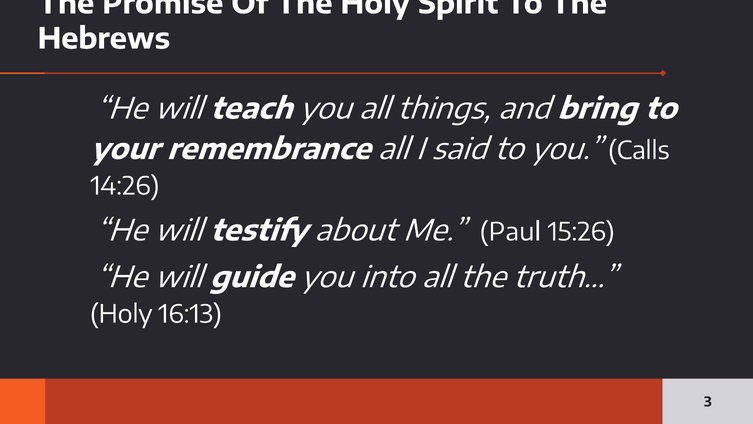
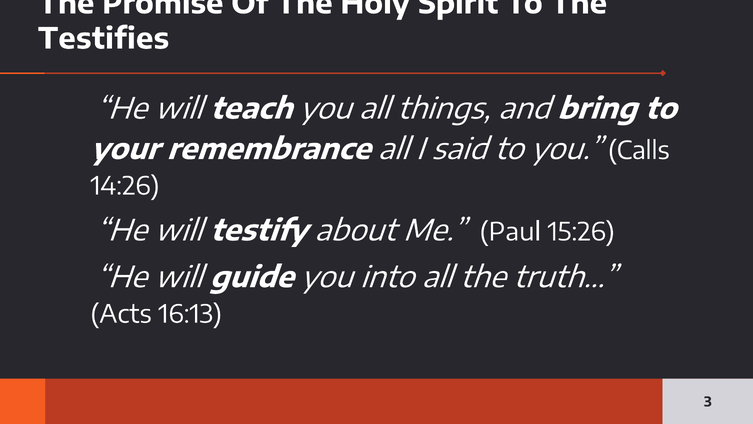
Hebrews: Hebrews -> Testifies
Holy at (121, 314): Holy -> Acts
